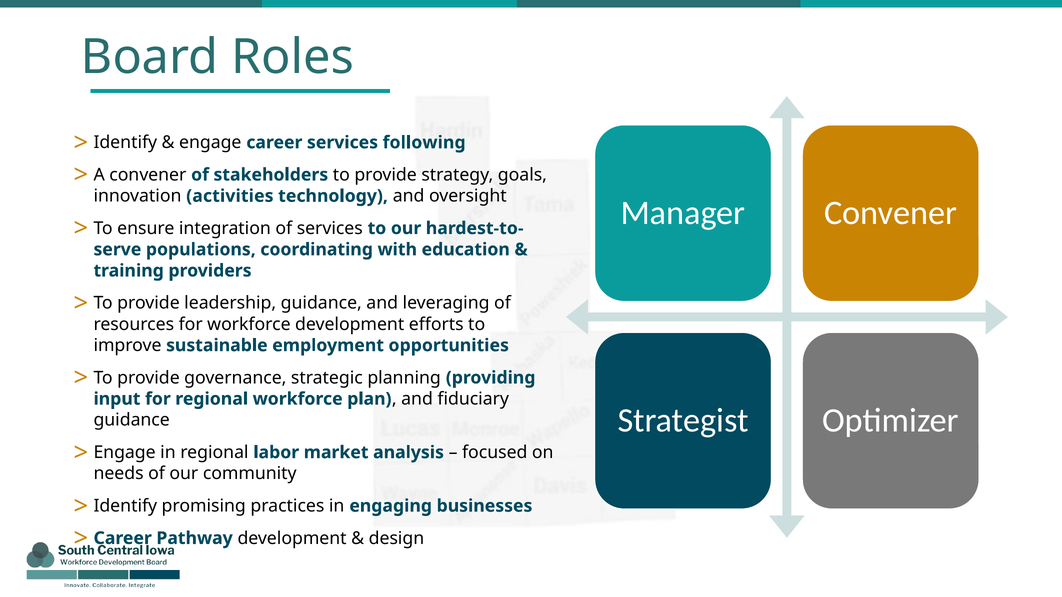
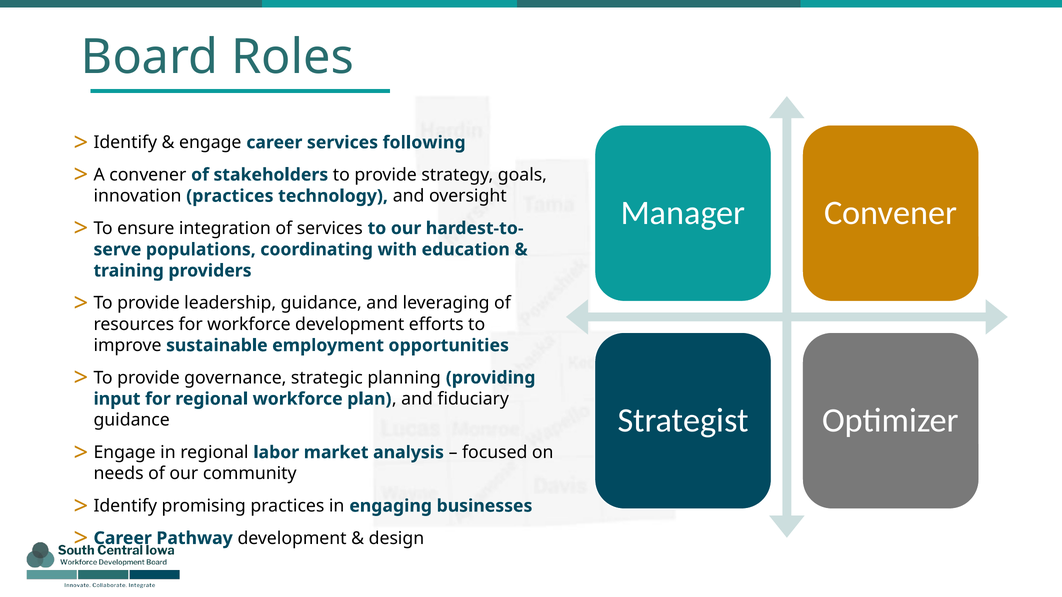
innovation activities: activities -> practices
